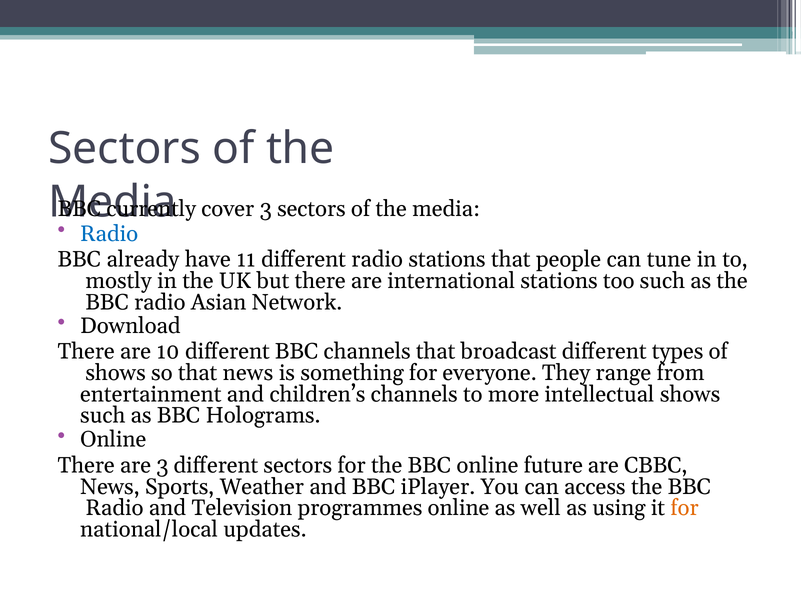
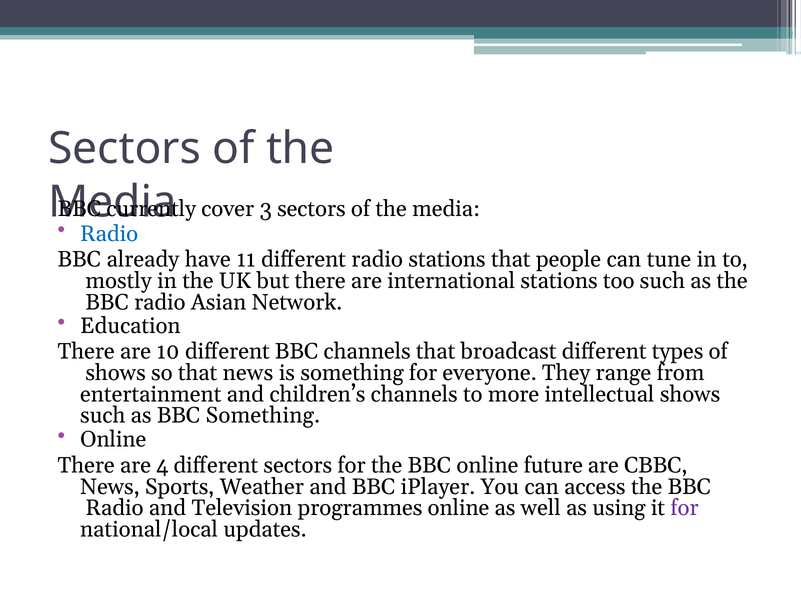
Download: Download -> Education
BBC Holograms: Holograms -> Something
are 3: 3 -> 4
for at (685, 508) colour: orange -> purple
